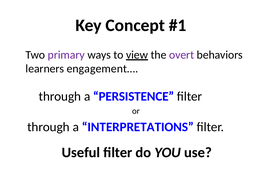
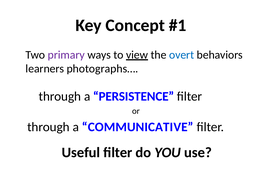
overt colour: purple -> blue
engagement…: engagement… -> photographs…
INTERPRETATIONS: INTERPRETATIONS -> COMMUNICATIVE
